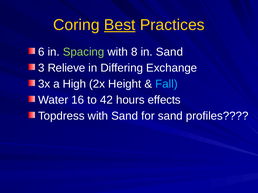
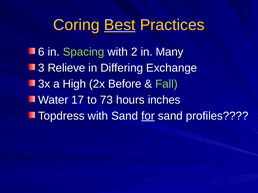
8: 8 -> 2
in Sand: Sand -> Many
Height: Height -> Before
Fall colour: light blue -> light green
16: 16 -> 17
42: 42 -> 73
effects: effects -> inches
for underline: none -> present
